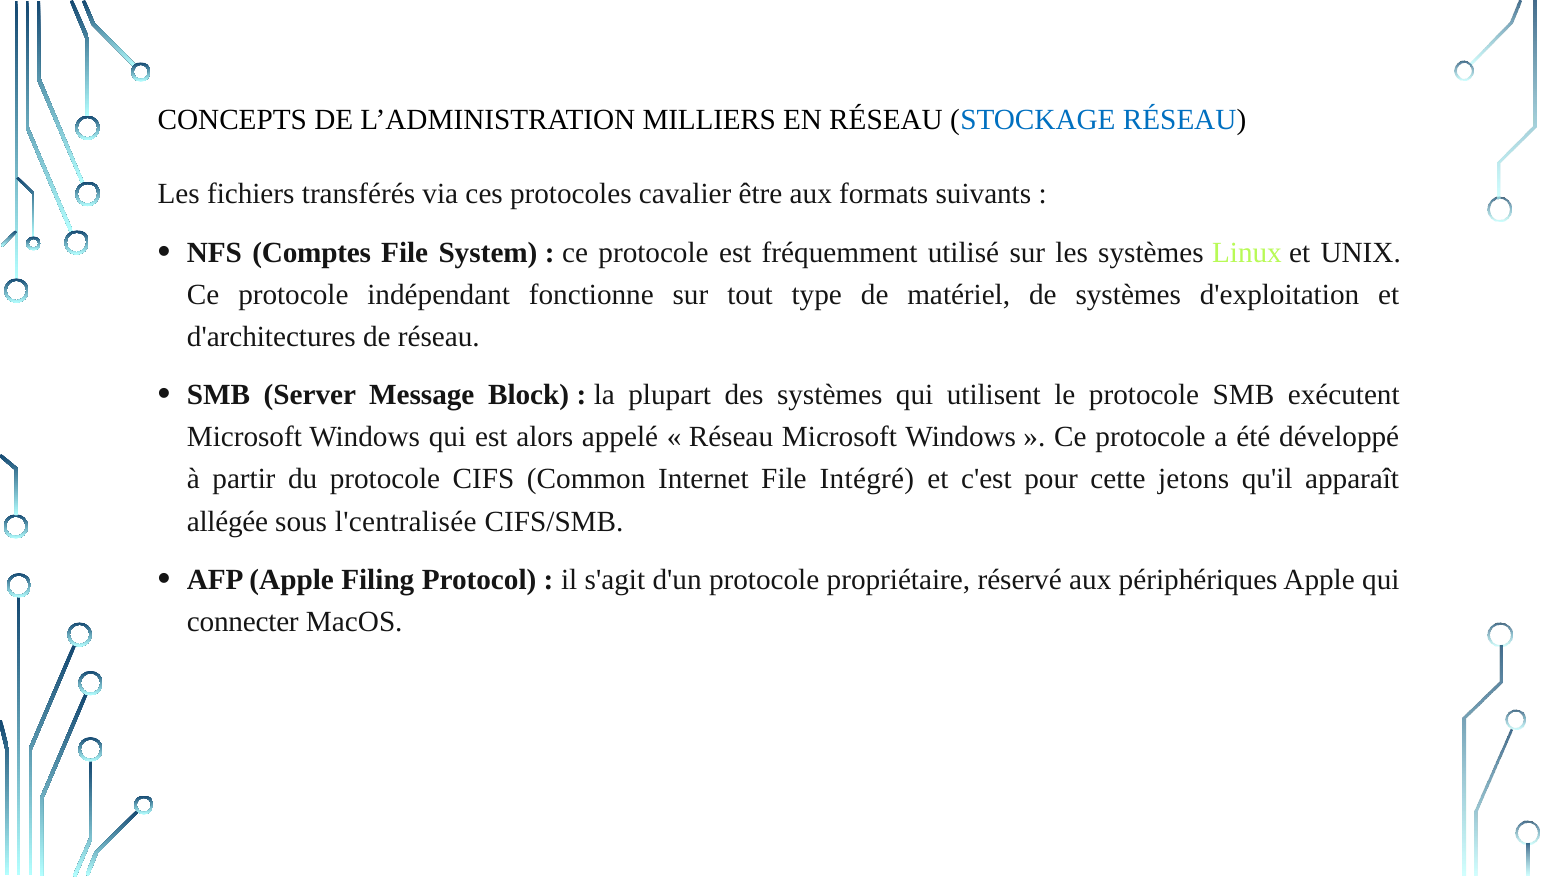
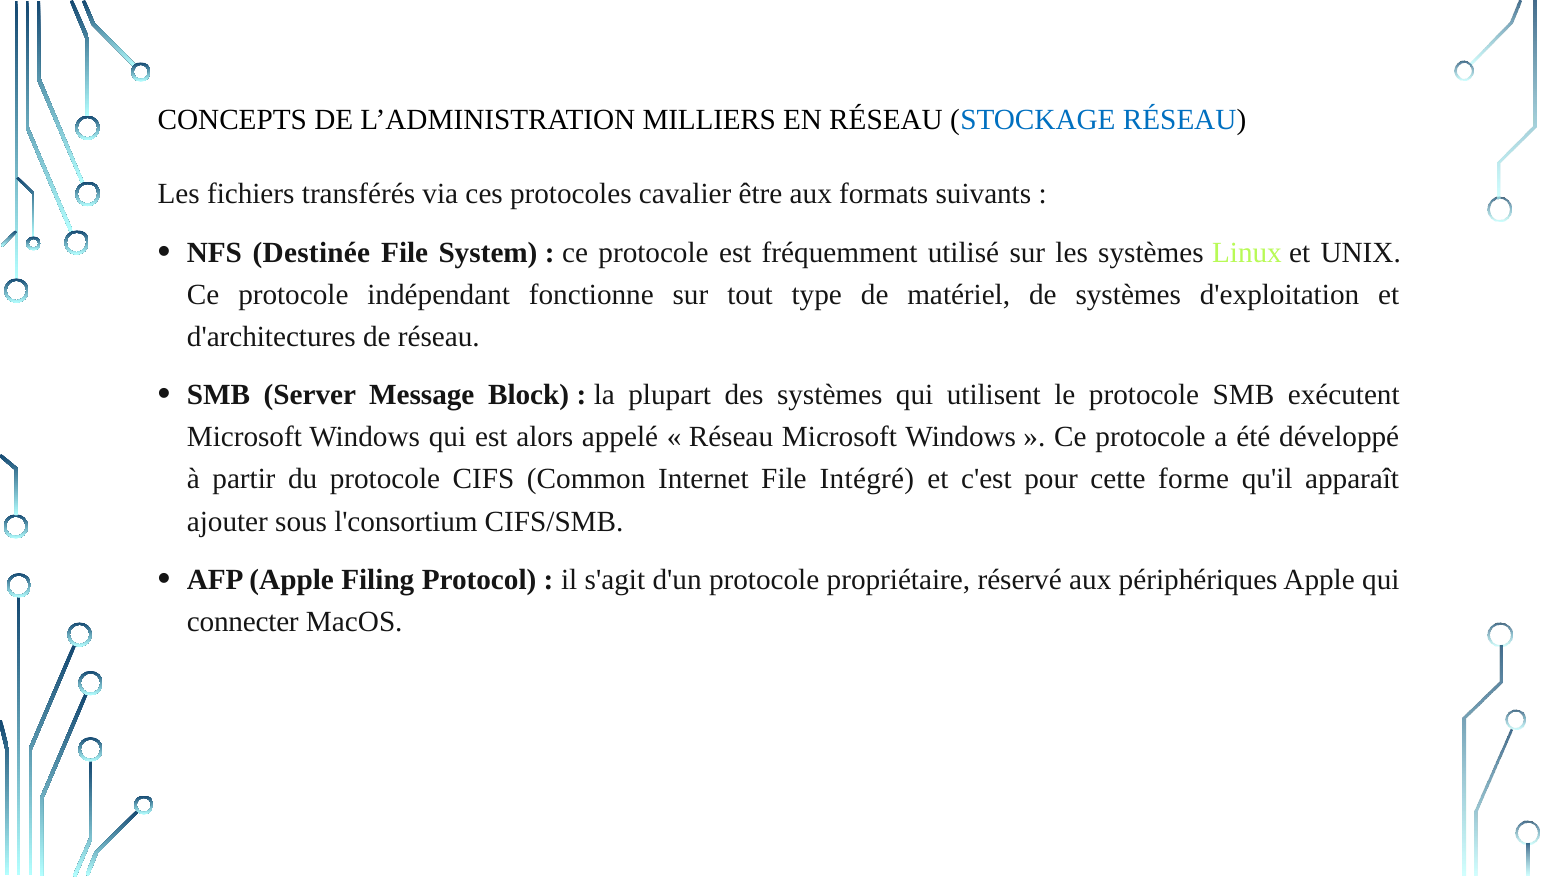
Comptes: Comptes -> Destinée
jetons: jetons -> forme
allégée: allégée -> ajouter
l'centralisée: l'centralisée -> l'consortium
